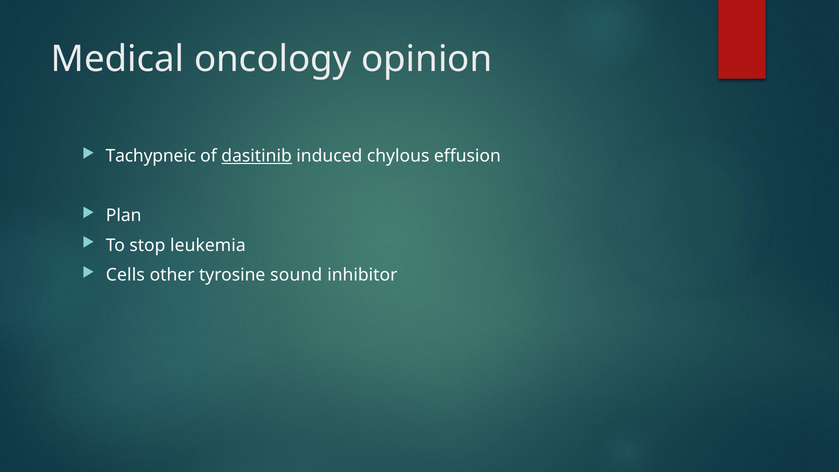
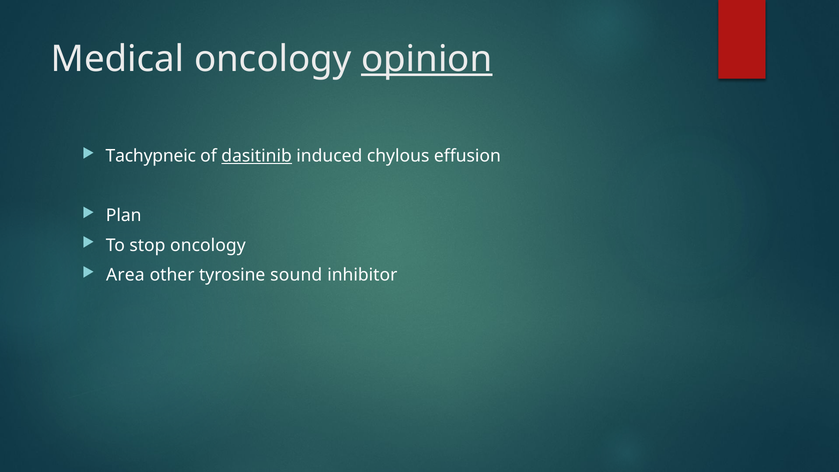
opinion underline: none -> present
stop leukemia: leukemia -> oncology
Cells: Cells -> Area
